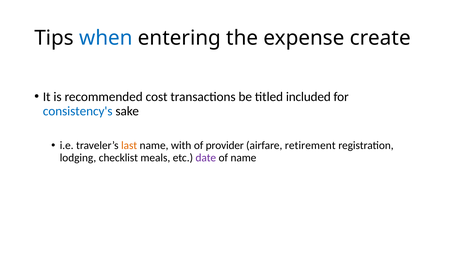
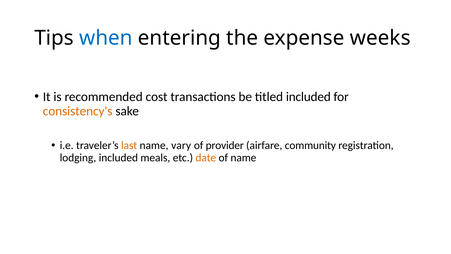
create: create -> weeks
consistency's colour: blue -> orange
with: with -> vary
retirement: retirement -> community
lodging checklist: checklist -> included
date colour: purple -> orange
